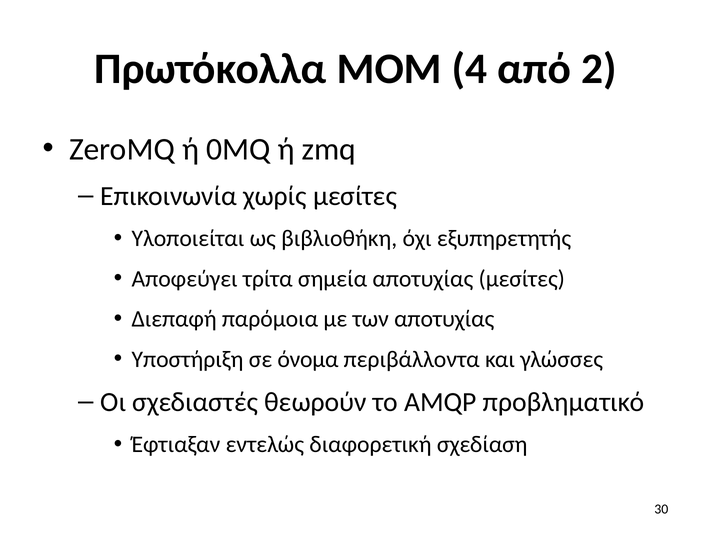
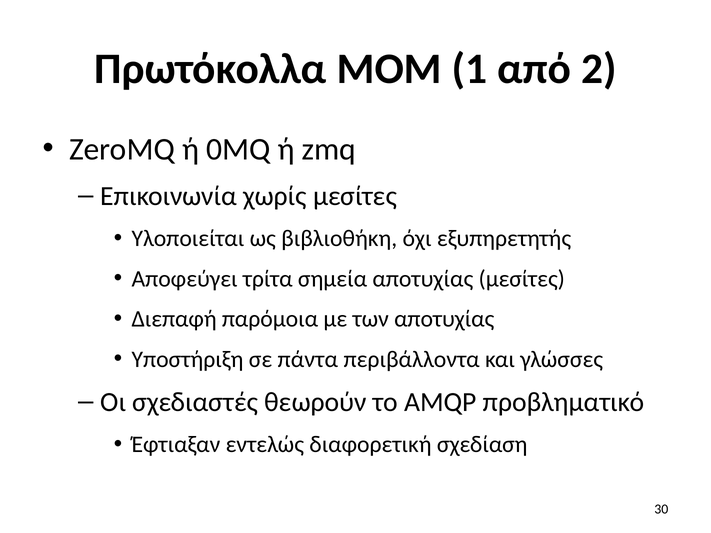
4: 4 -> 1
όνομα: όνομα -> πάντα
